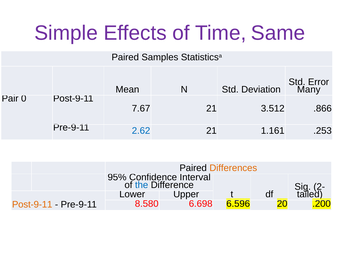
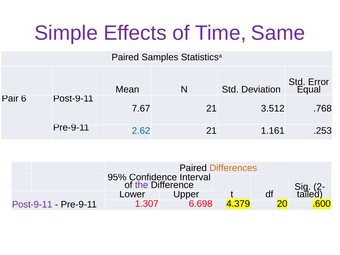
Many: Many -> Equal
0: 0 -> 6
.866: .866 -> .768
the colour: blue -> purple
8.580: 8.580 -> 1.307
6.596: 6.596 -> 4.379
.200: .200 -> .600
Post-9-11 at (32, 204) colour: orange -> purple
